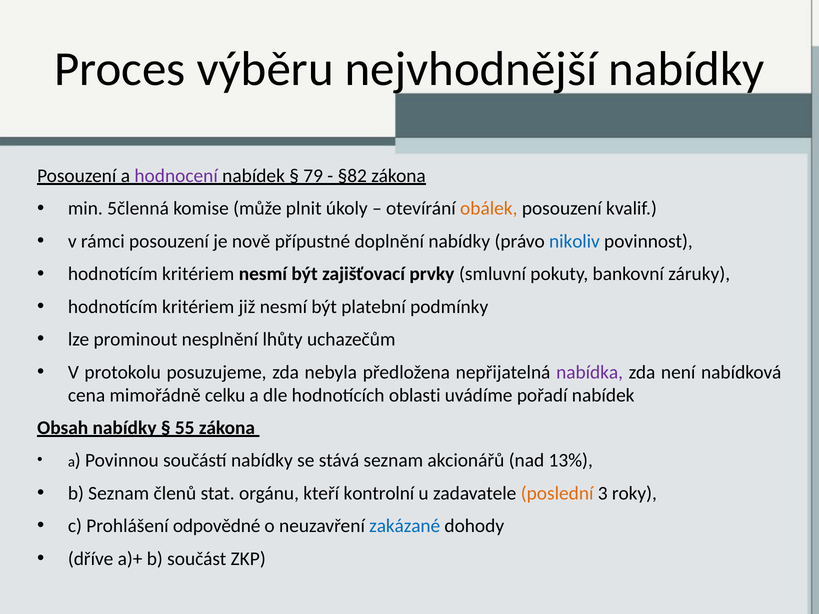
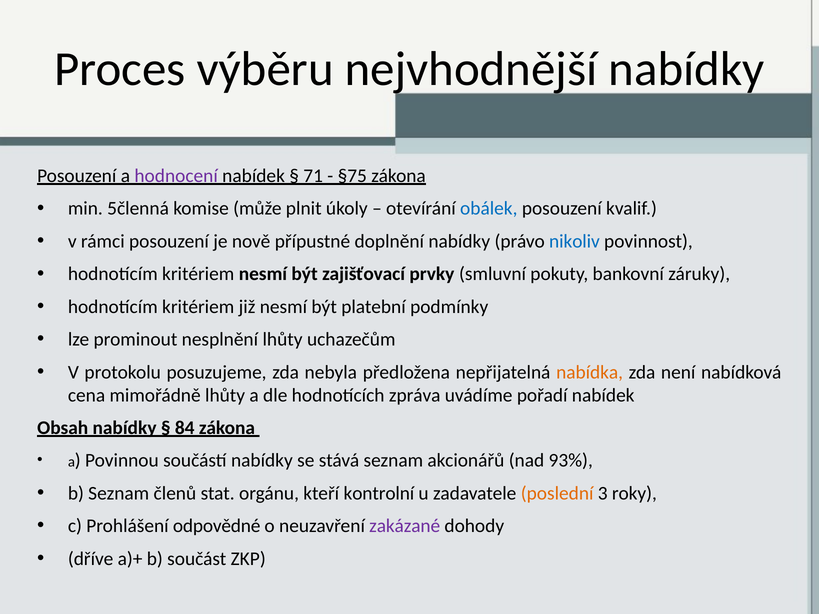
79: 79 -> 71
§82: §82 -> §75
obálek colour: orange -> blue
nabídka colour: purple -> orange
mimořádně celku: celku -> lhůty
oblasti: oblasti -> zpráva
55: 55 -> 84
13%: 13% -> 93%
zakázané colour: blue -> purple
